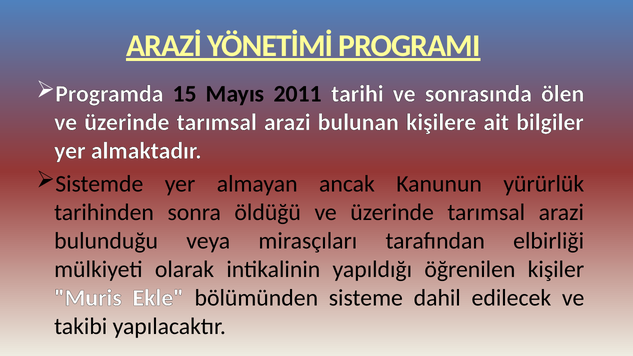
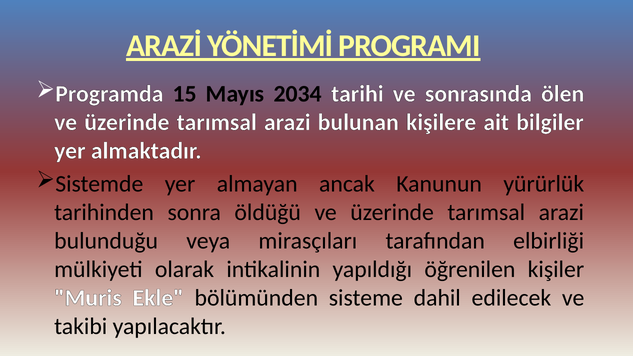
2011: 2011 -> 2034
